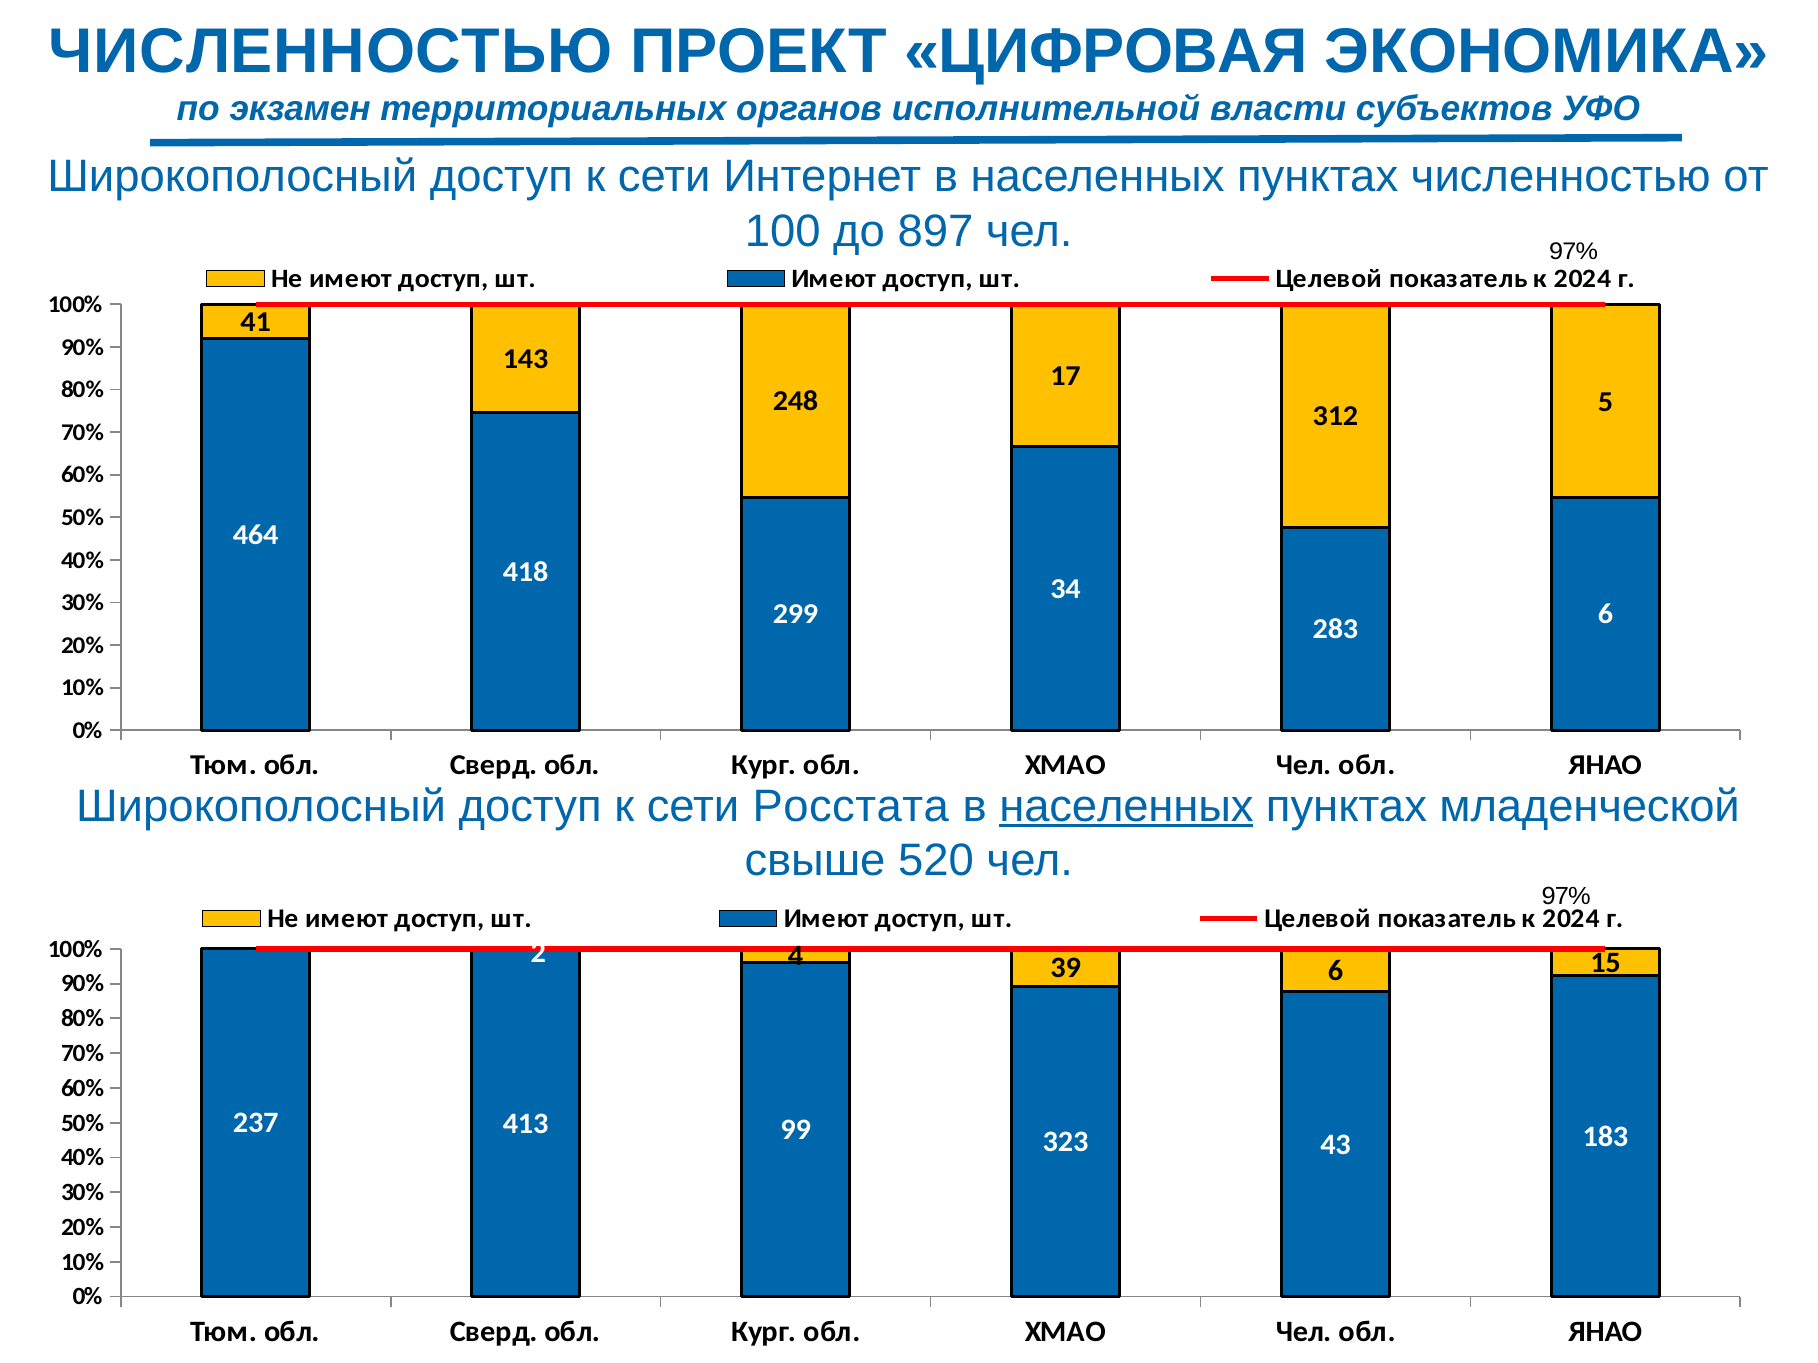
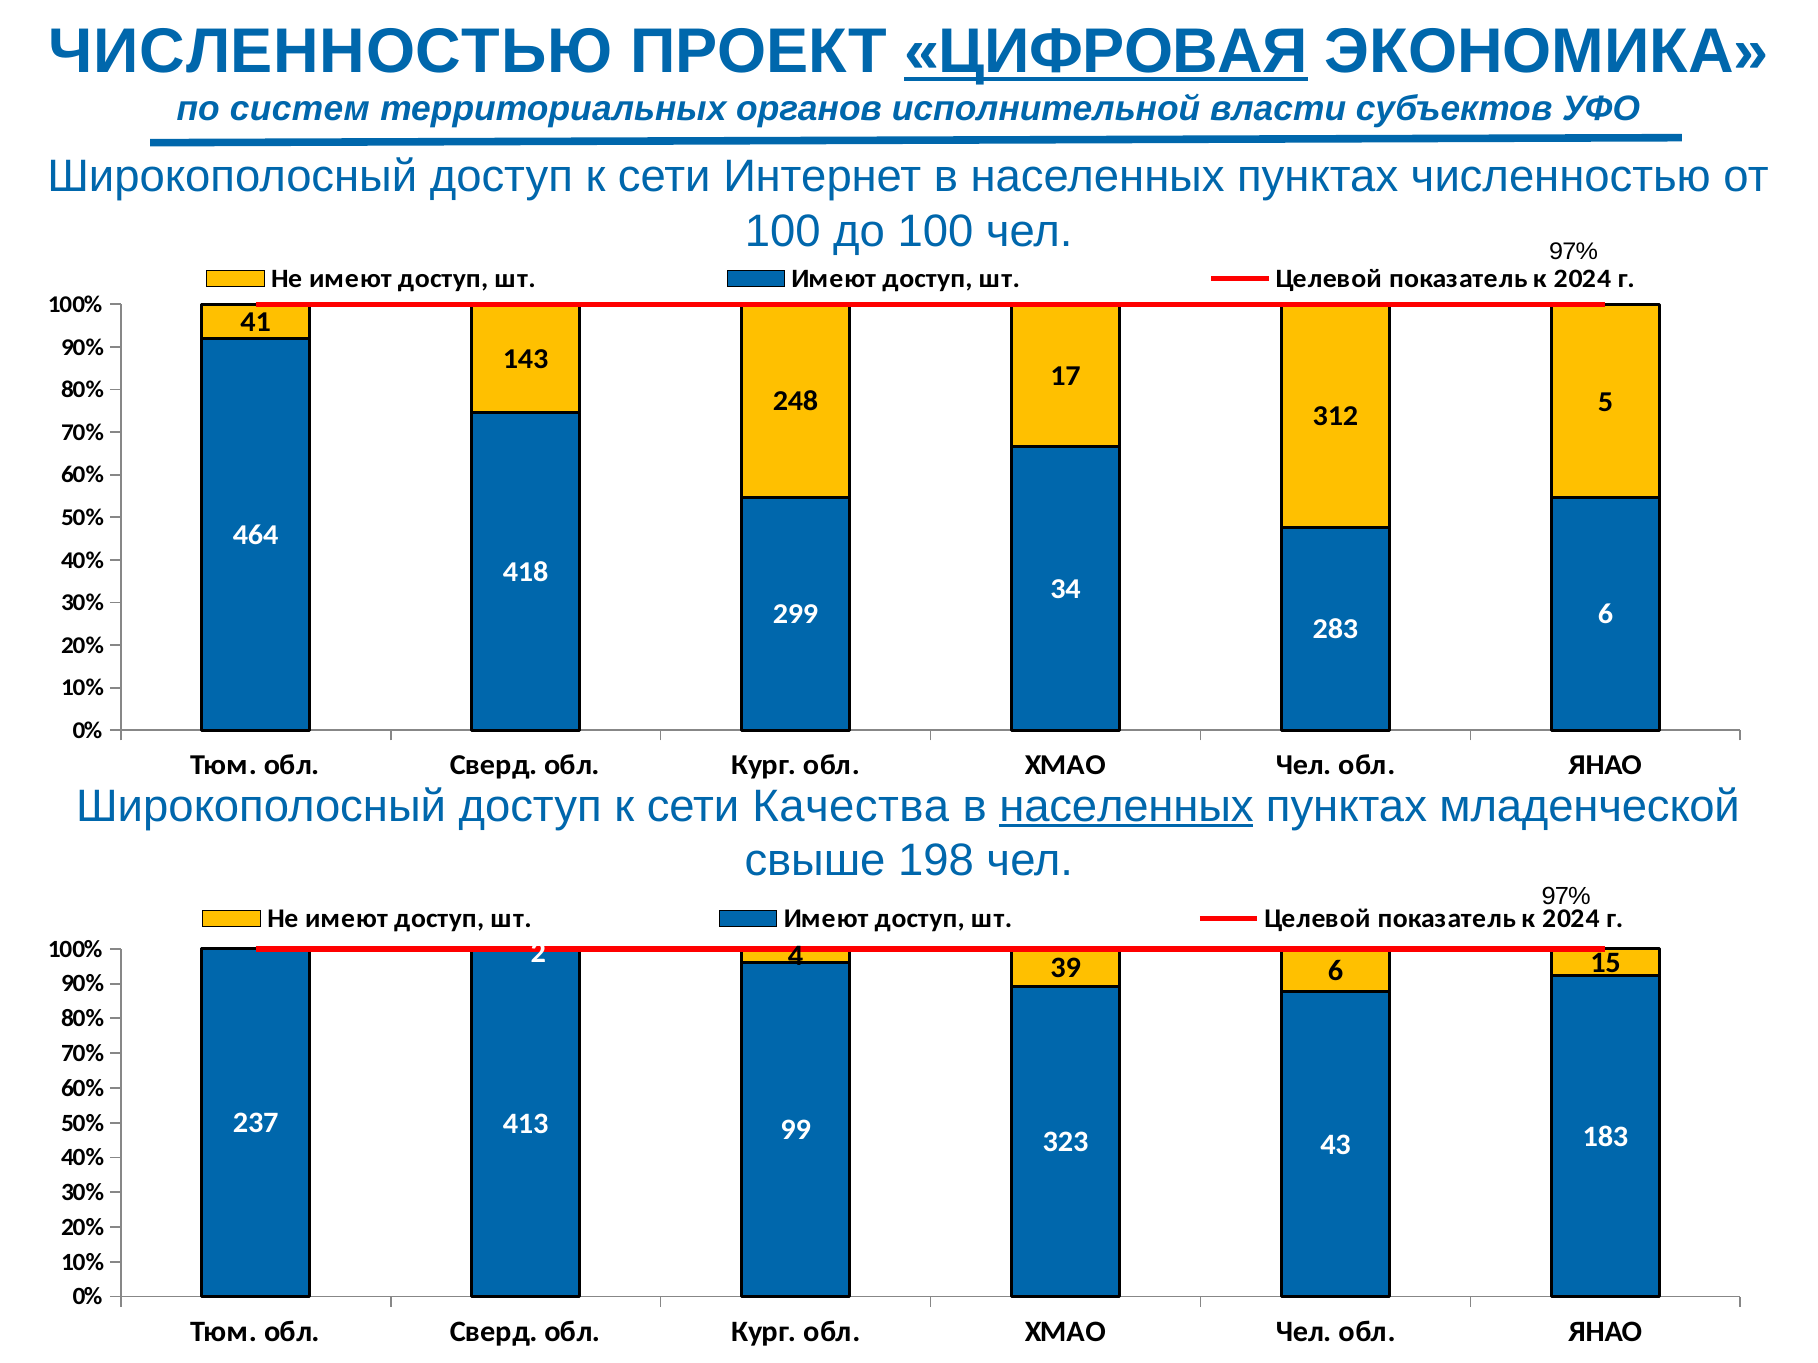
ЦИФРОВАЯ underline: none -> present
экзамен: экзамен -> систем
до 897: 897 -> 100
Росстата: Росстата -> Качества
520: 520 -> 198
